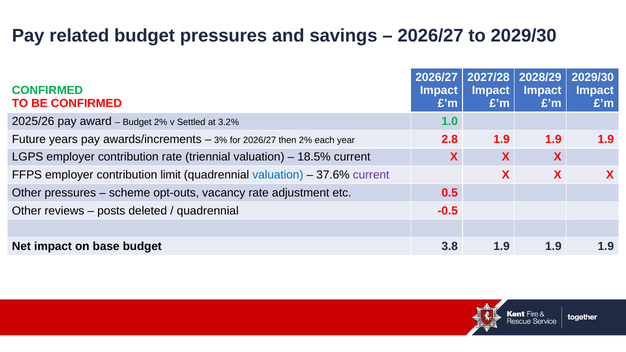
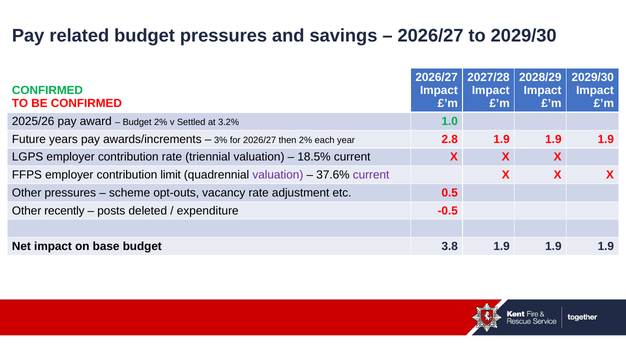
valuation at (278, 175) colour: blue -> purple
reviews: reviews -> recently
quadrennial at (208, 211): quadrennial -> expenditure
